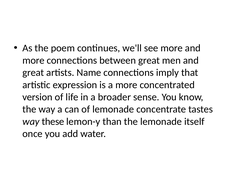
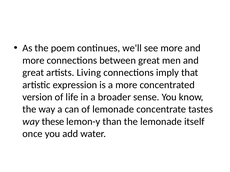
Name: Name -> Living
